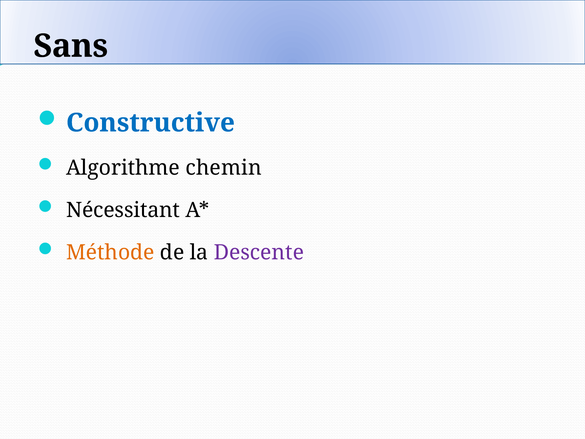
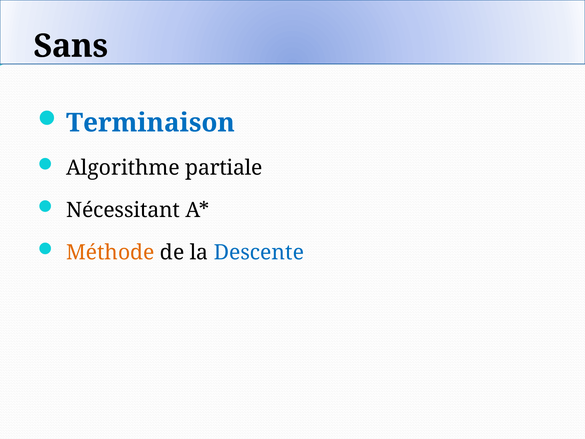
Constructive: Constructive -> Terminaison
chemin: chemin -> partiale
Descente colour: purple -> blue
